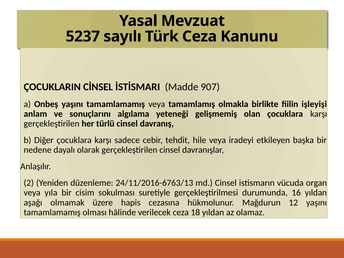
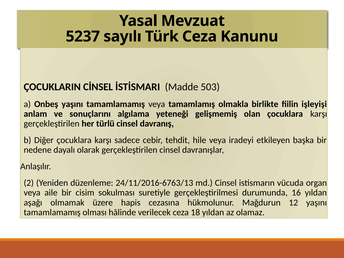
907: 907 -> 503
yıla: yıla -> aile
